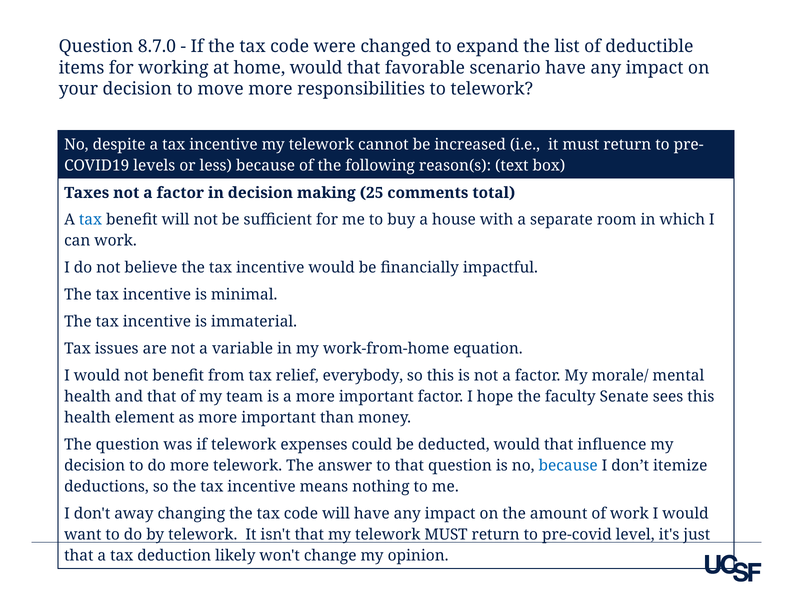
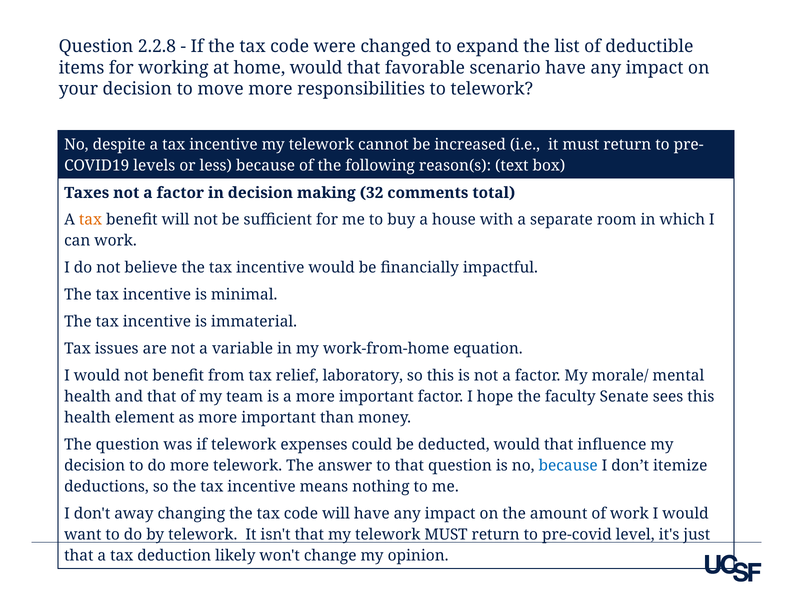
8.7.0: 8.7.0 -> 2.2.8
25: 25 -> 32
tax at (90, 220) colour: blue -> orange
everybody: everybody -> laboratory
